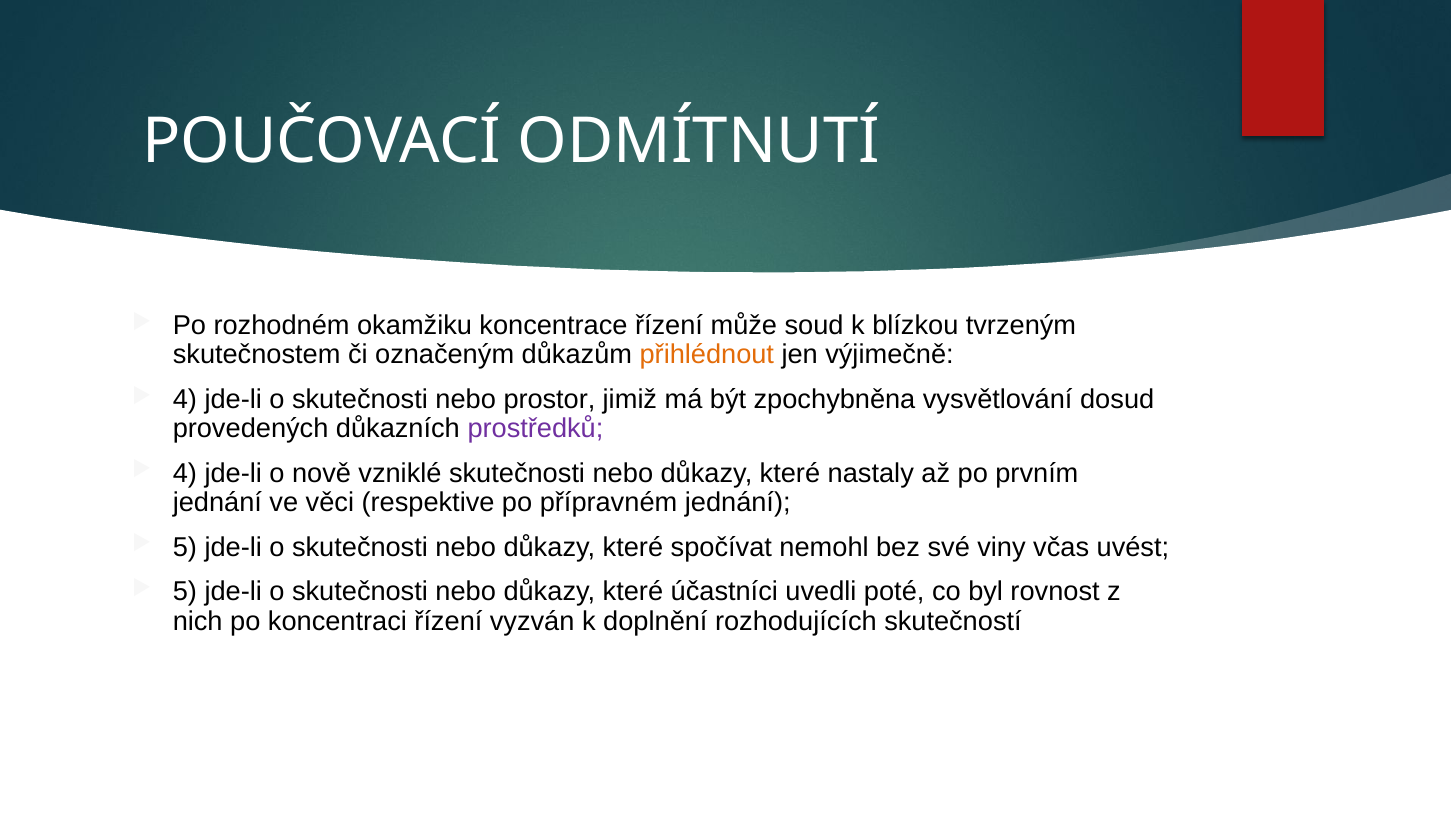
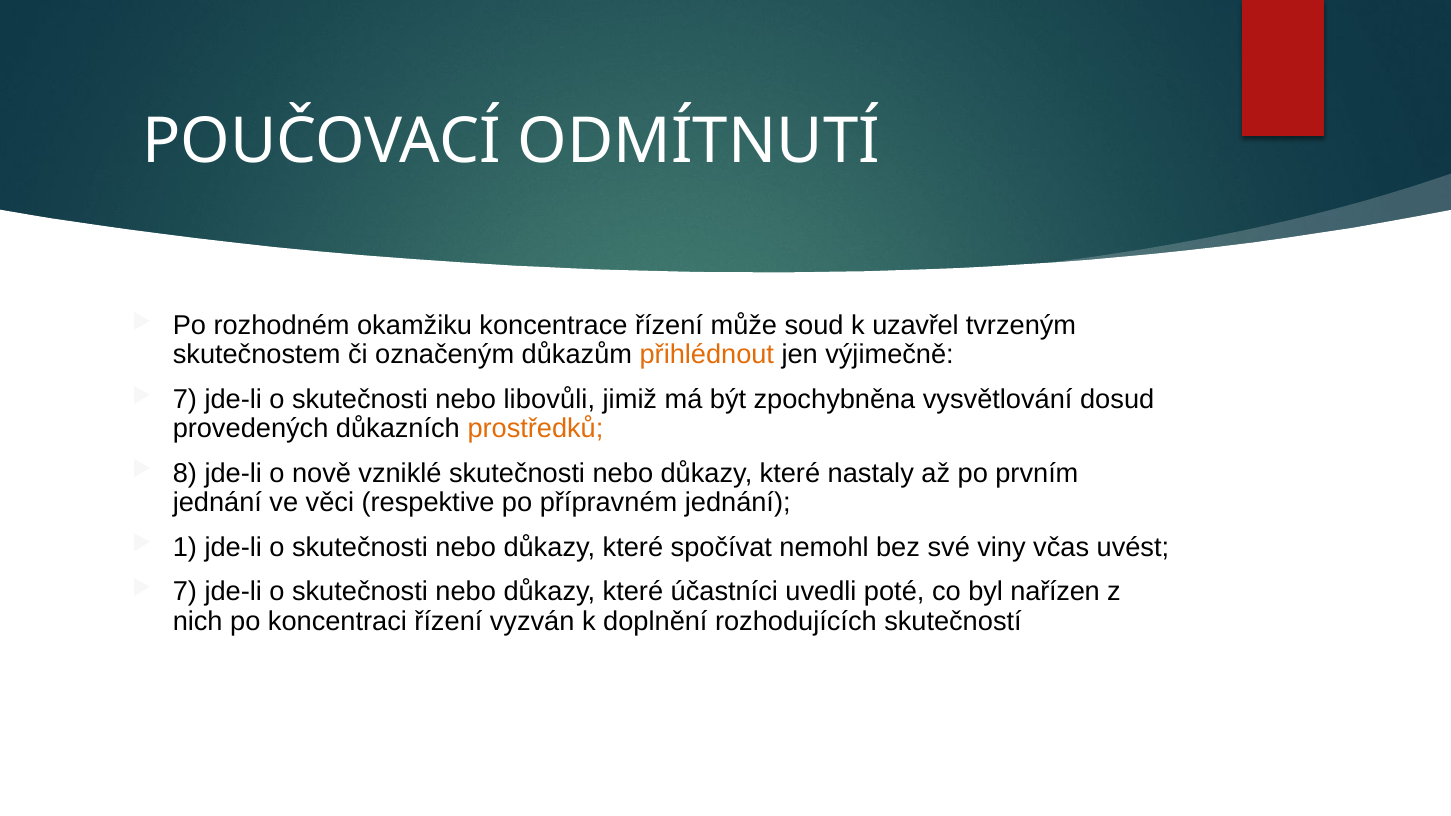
blízkou: blízkou -> uzavřel
4 at (185, 399): 4 -> 7
prostor: prostor -> libovůli
prostředků colour: purple -> orange
4 at (185, 473): 4 -> 8
5 at (185, 547): 5 -> 1
5 at (185, 592): 5 -> 7
rovnost: rovnost -> nařízen
